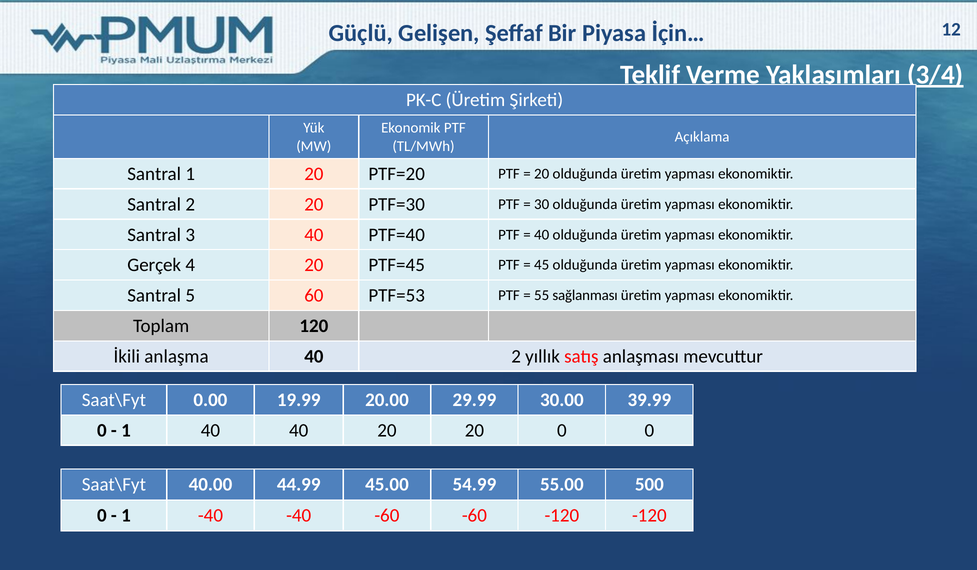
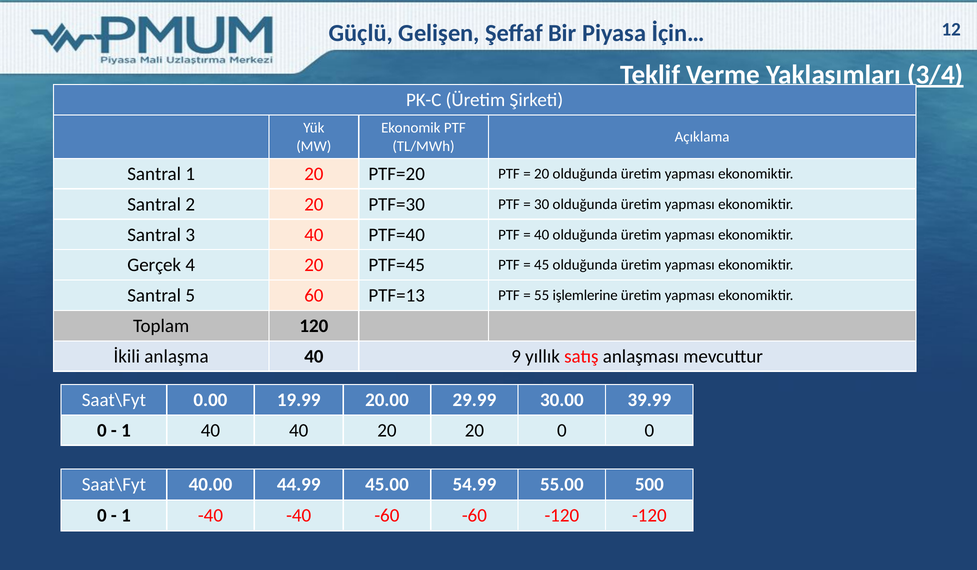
PTF=53: PTF=53 -> PTF=13
sağlanması: sağlanması -> işlemlerine
40 2: 2 -> 9
